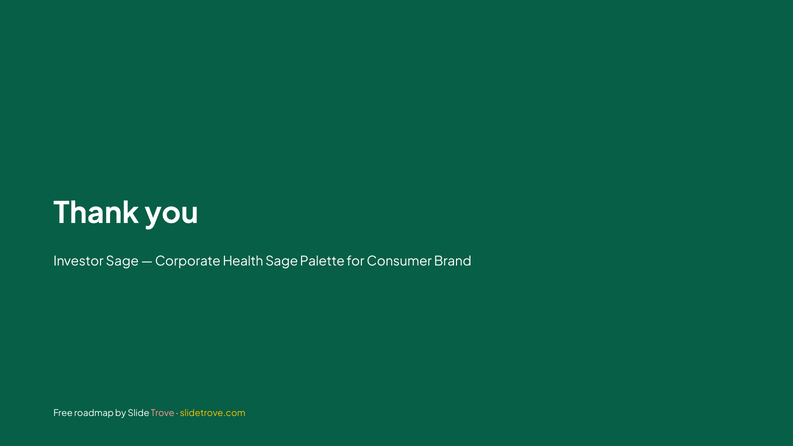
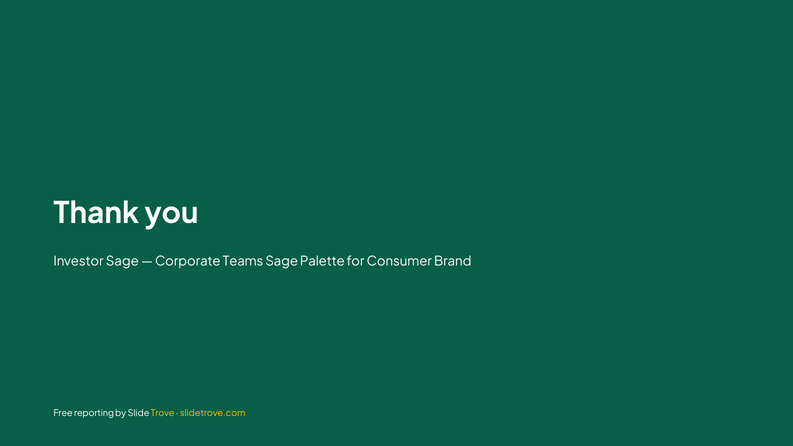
Health: Health -> Teams
roadmap: roadmap -> reporting
Trove colour: pink -> yellow
